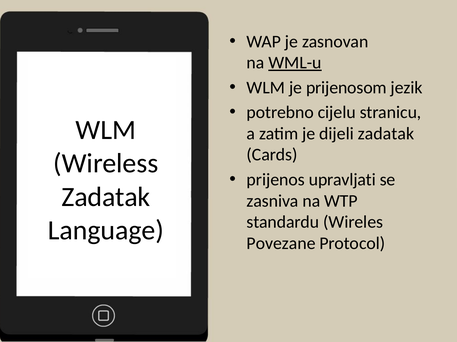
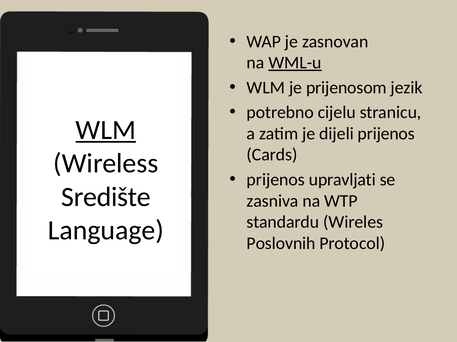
WLM at (106, 130) underline: none -> present
dijeli zadatak: zadatak -> prijenos
Zadatak at (106, 197): Zadatak -> Središte
Povezane: Povezane -> Poslovnih
